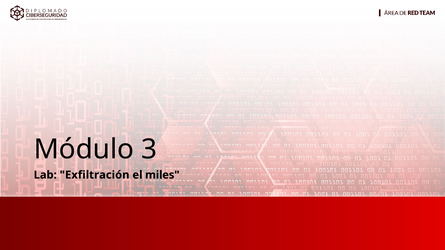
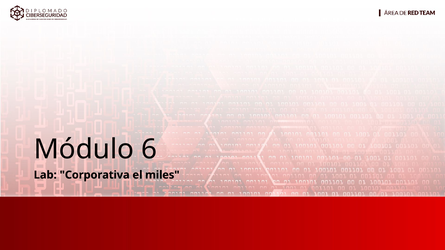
3: 3 -> 6
Exfiltración: Exfiltración -> Corporativa
